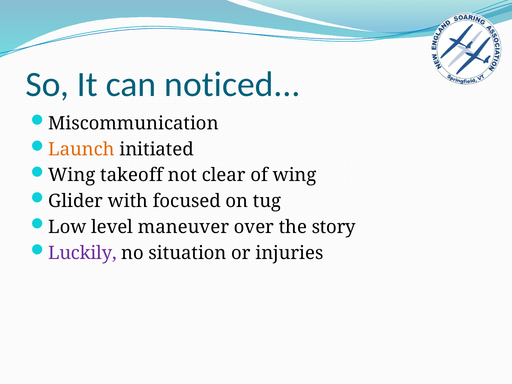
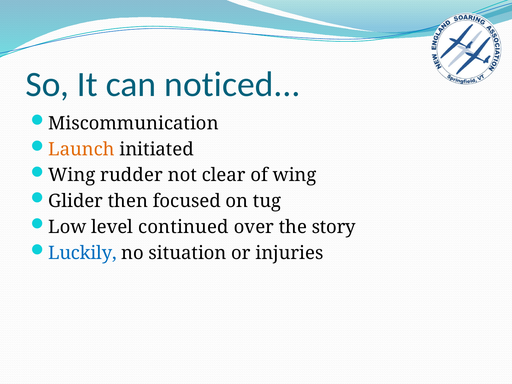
takeoff: takeoff -> rudder
with: with -> then
maneuver: maneuver -> continued
Luckily colour: purple -> blue
